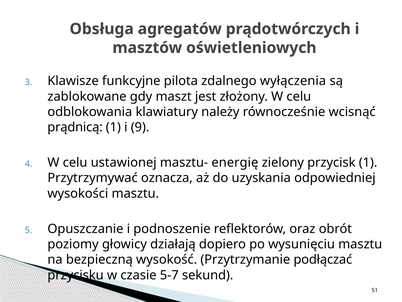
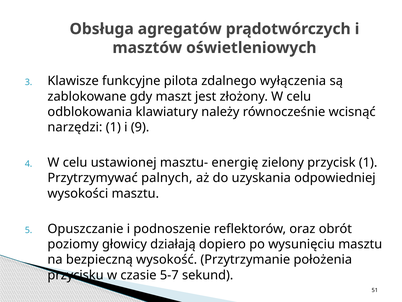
prądnicą: prądnicą -> narzędzi
oznacza: oznacza -> palnych
podłączać: podłączać -> położenia
